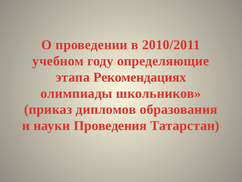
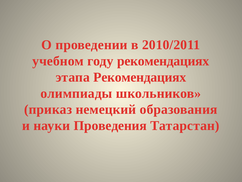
году определяющие: определяющие -> рекомендациях
дипломов: дипломов -> немецкий
